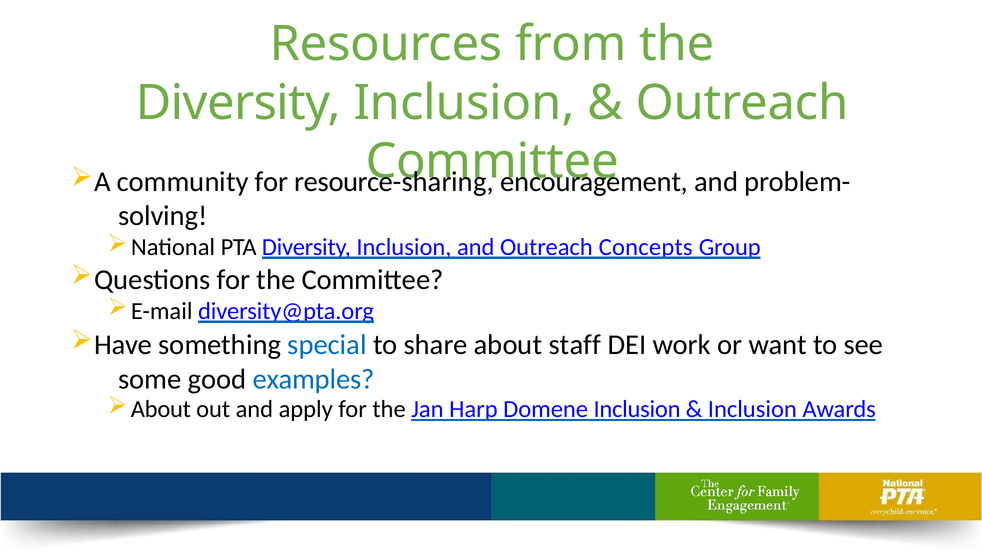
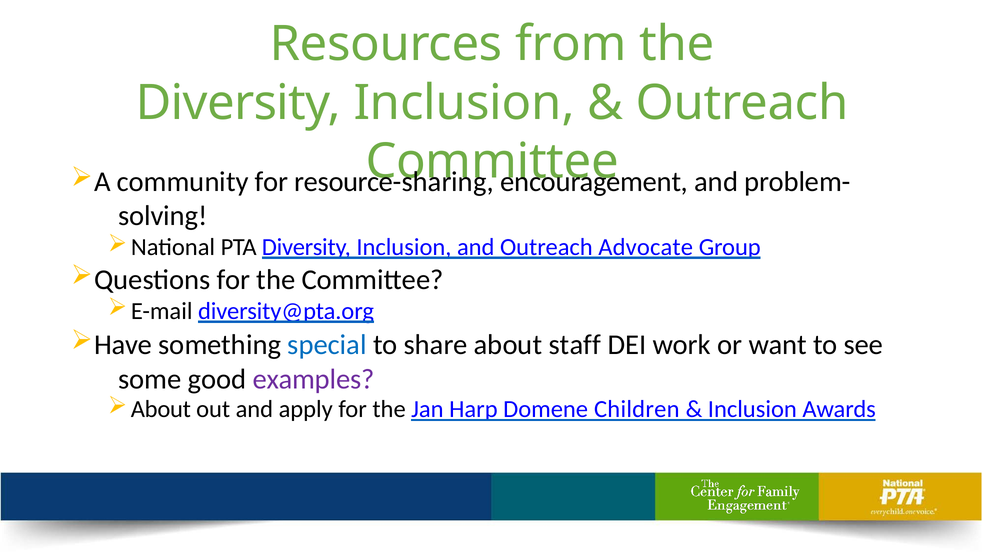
Concepts: Concepts -> Advocate
examples colour: blue -> purple
Domene Inclusion: Inclusion -> Children
